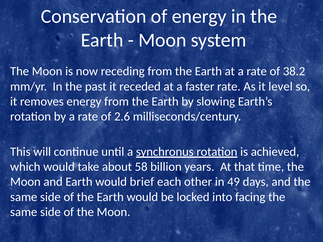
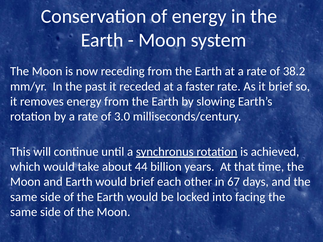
it level: level -> brief
2.6: 2.6 -> 3.0
58: 58 -> 44
49: 49 -> 67
